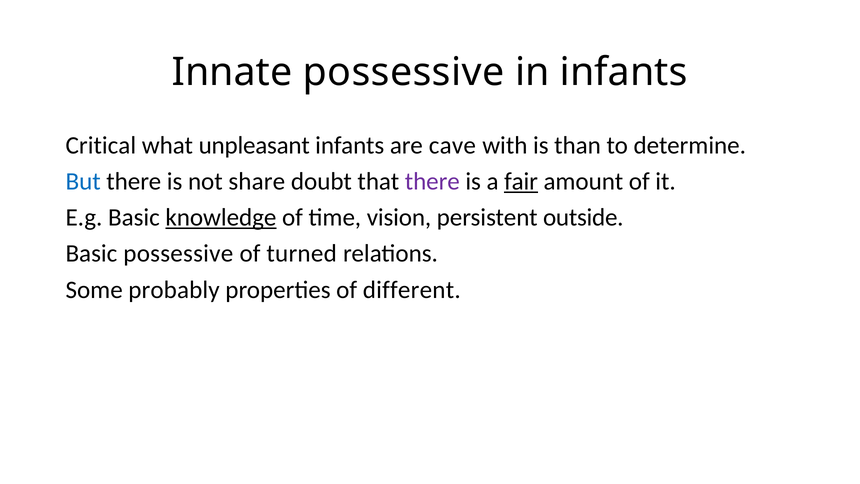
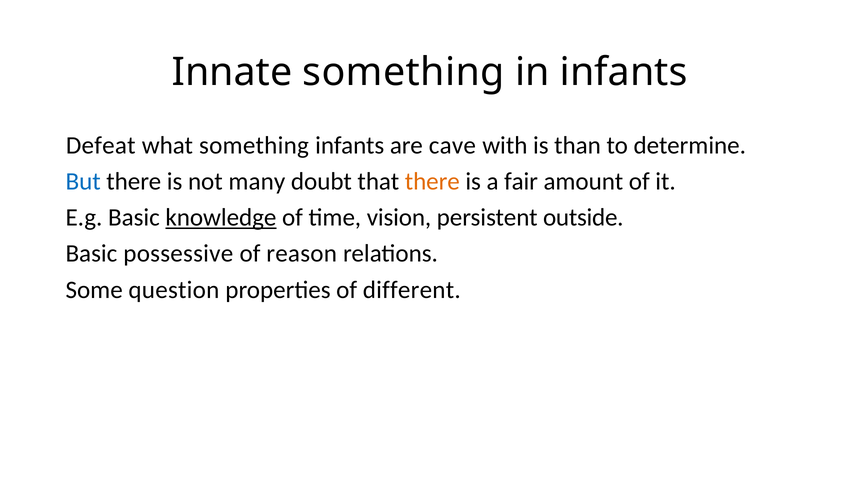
Innate possessive: possessive -> something
Critical: Critical -> Defeat
what unpleasant: unpleasant -> something
share: share -> many
there at (432, 181) colour: purple -> orange
fair underline: present -> none
turned: turned -> reason
probably: probably -> question
